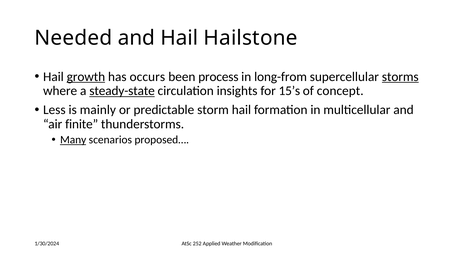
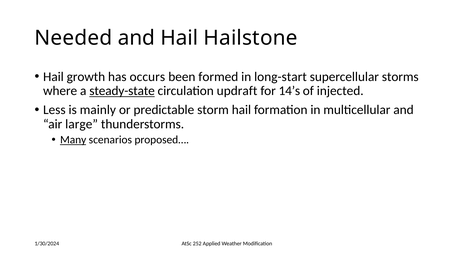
growth underline: present -> none
process: process -> formed
long-from: long-from -> long-start
storms underline: present -> none
insights: insights -> updraft
15’s: 15’s -> 14’s
concept: concept -> injected
finite: finite -> large
